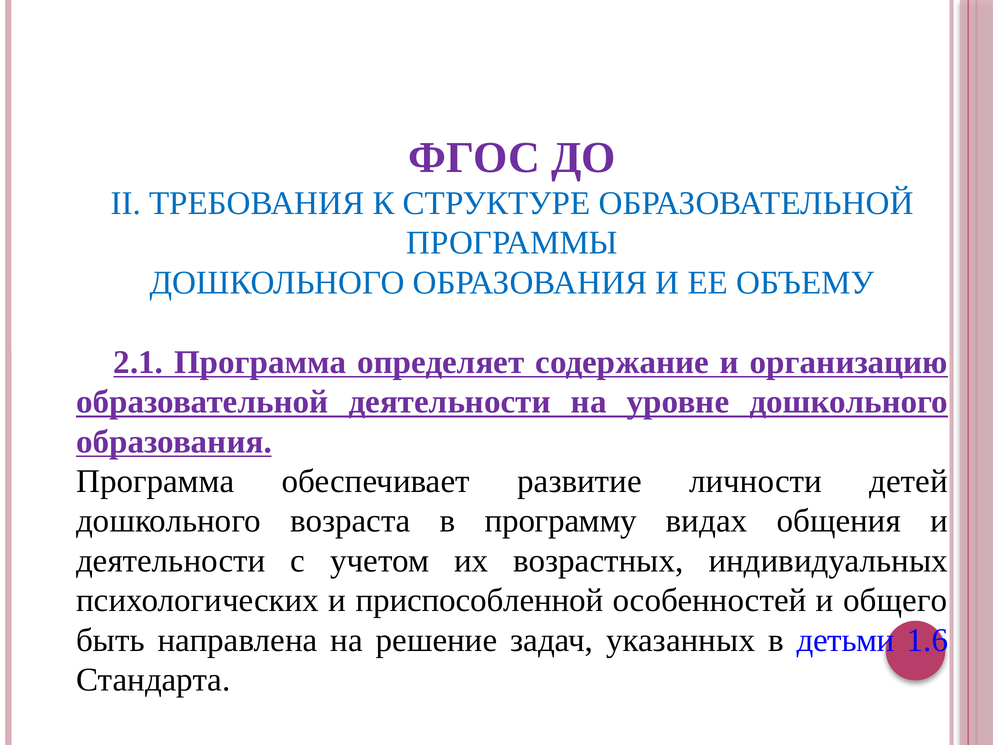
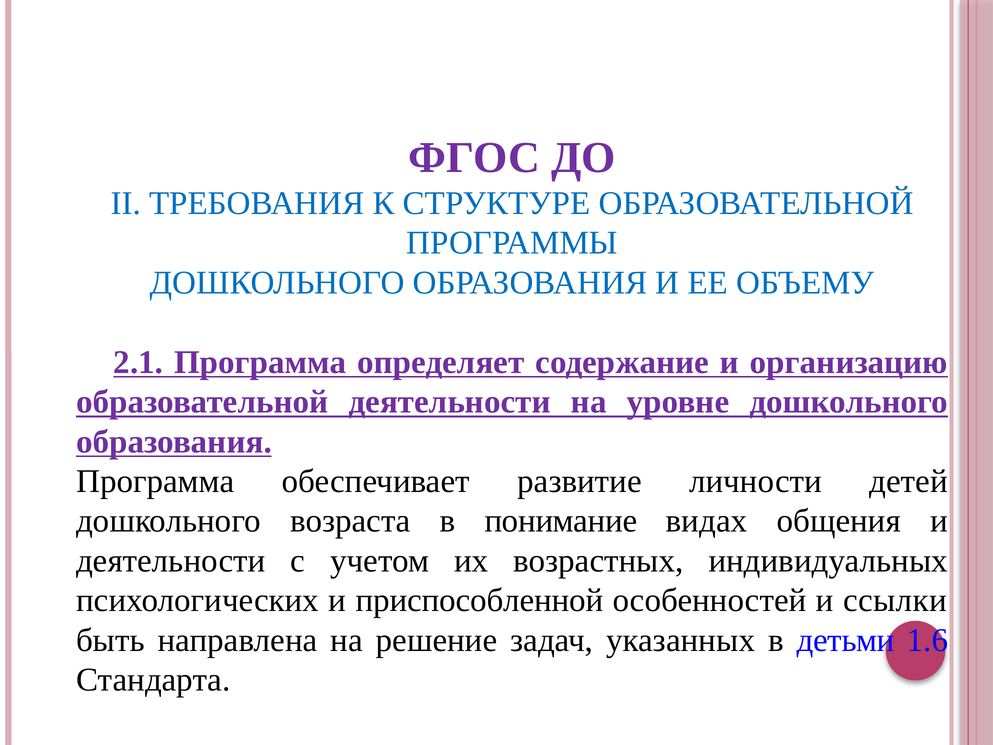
программу: программу -> понимание
общего: общего -> ссылки
